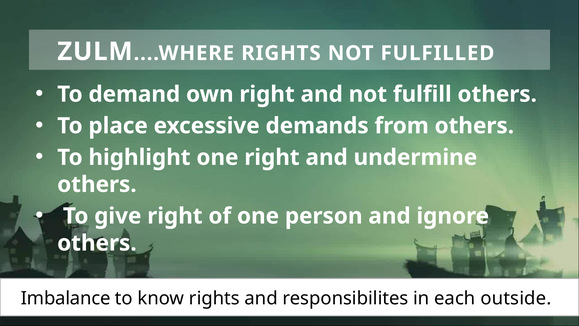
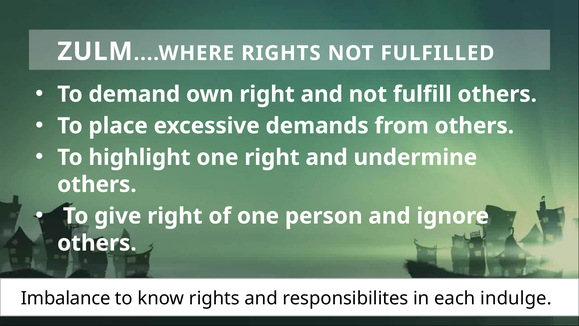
outside: outside -> indulge
